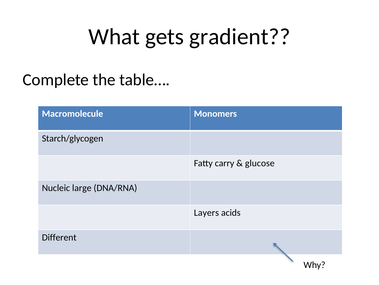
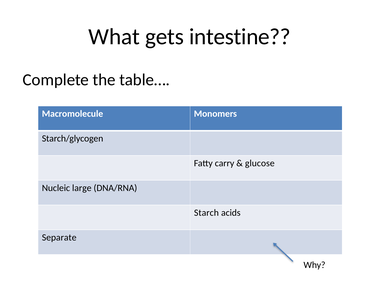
gradient: gradient -> intestine
Layers: Layers -> Starch
Different: Different -> Separate
